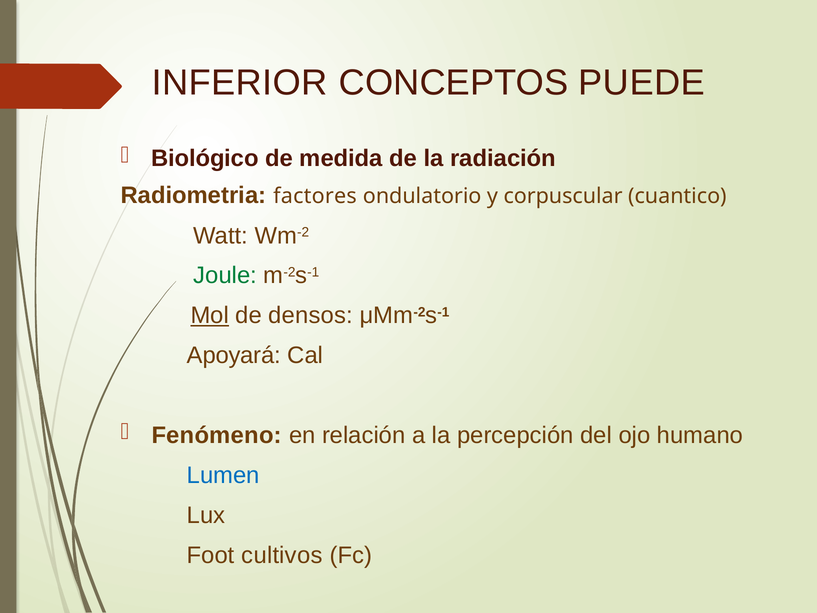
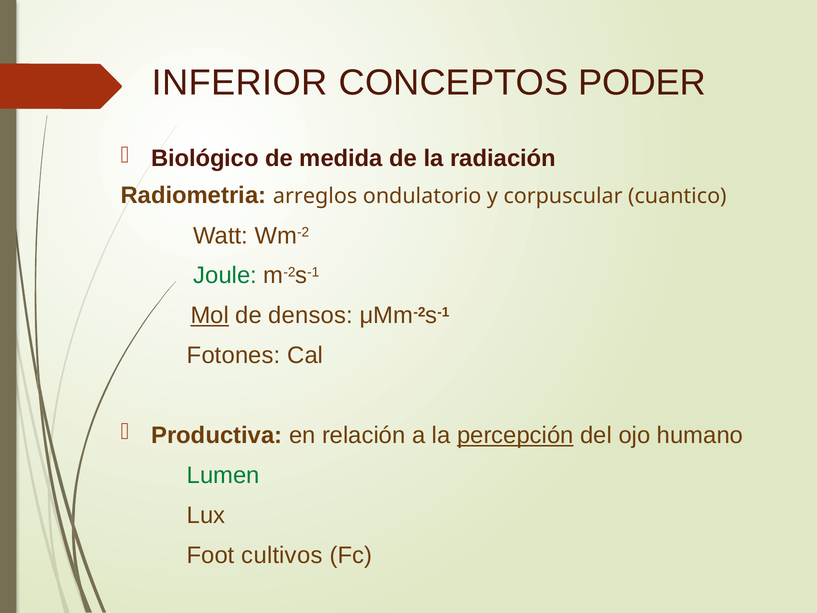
PUEDE: PUEDE -> PODER
factores: factores -> arreglos
Apoyará: Apoyará -> Fotones
Fenómeno: Fenómeno -> Productiva
percepción underline: none -> present
Lumen colour: blue -> green
